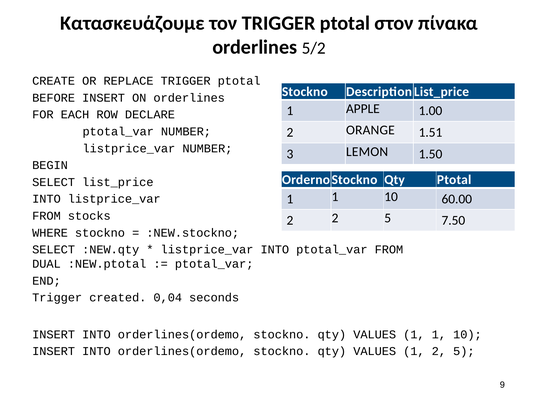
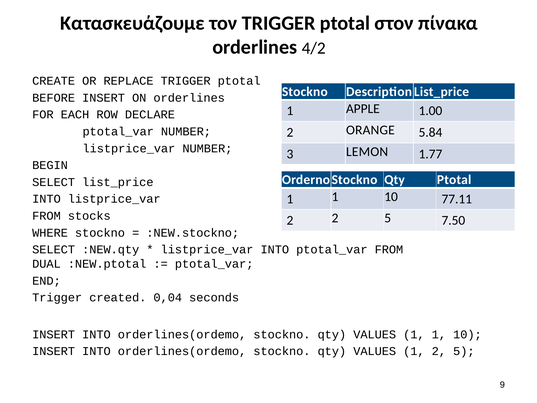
5/2: 5/2 -> 4/2
1.51: 1.51 -> 5.84
1.50: 1.50 -> 1.77
60.00: 60.00 -> 77.11
